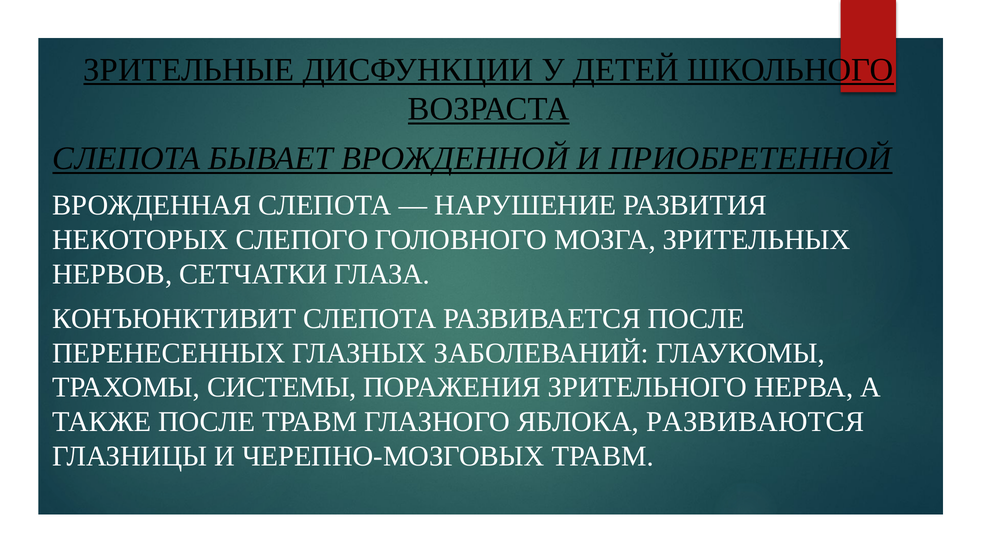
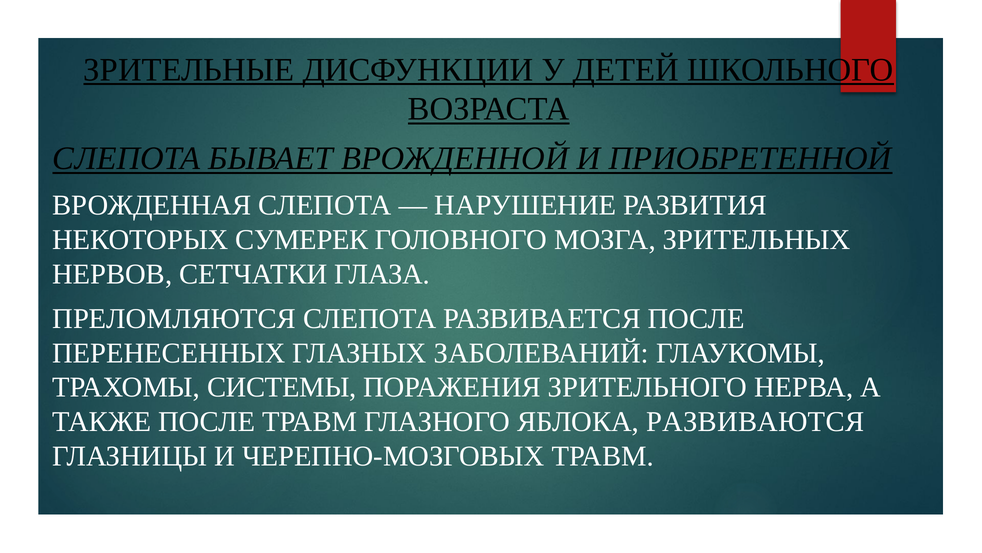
СЛЕПОГО: СЛЕПОГО -> СУМЕРЕК
КОНЪЮНКТИВИТ: КОНЪЮНКТИВИТ -> ПРЕЛОМЛЯЮТСЯ
